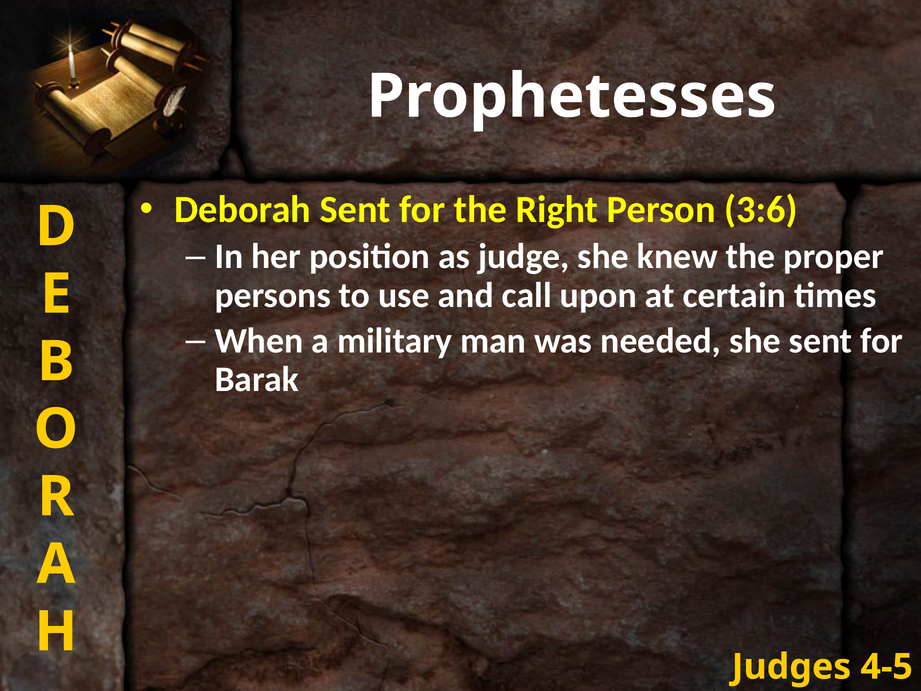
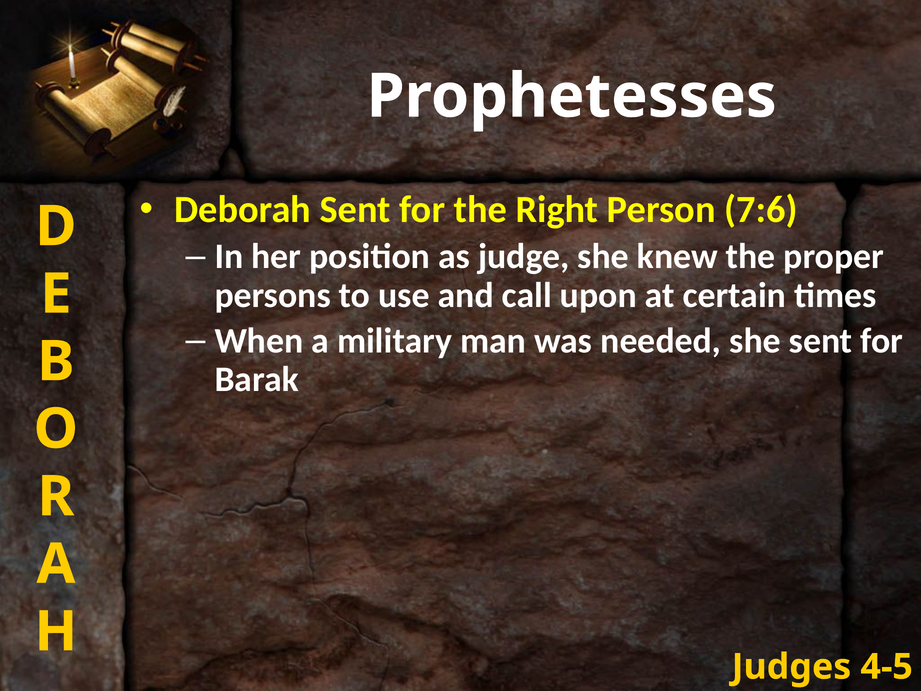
3:6: 3:6 -> 7:6
